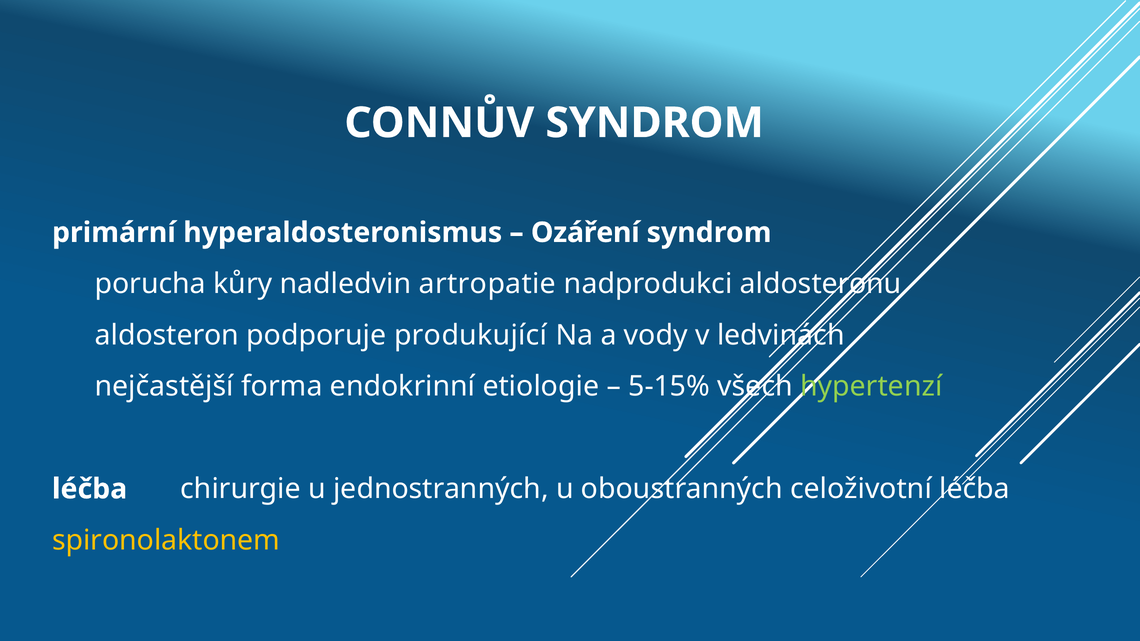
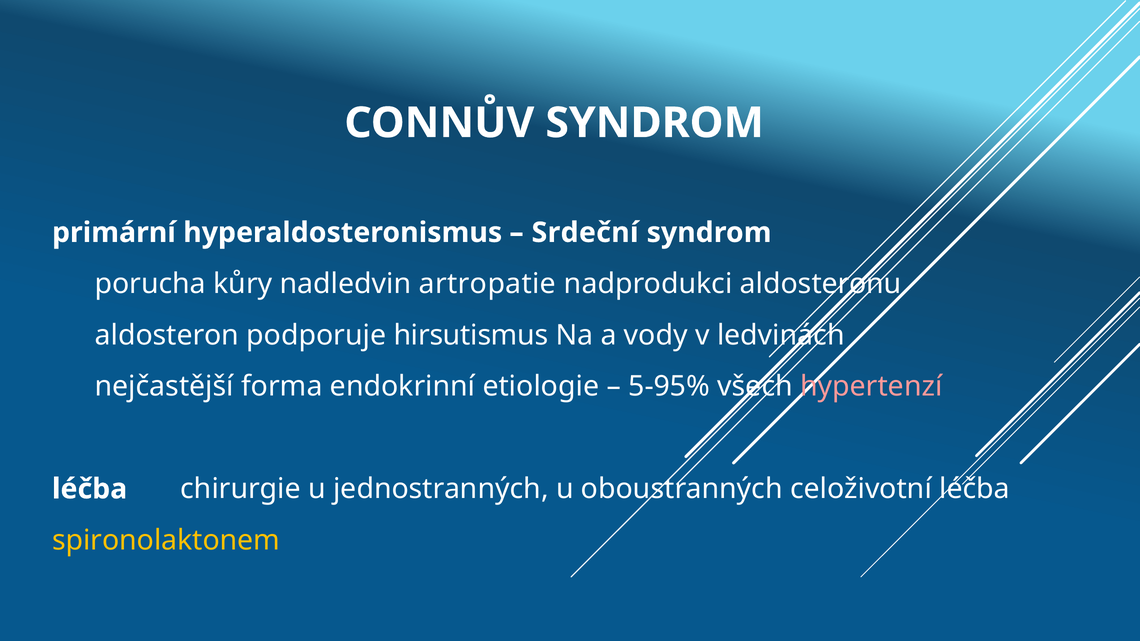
Ozáření: Ozáření -> Srdeční
produkující: produkující -> hirsutismus
5-15%: 5-15% -> 5-95%
hypertenzí colour: light green -> pink
